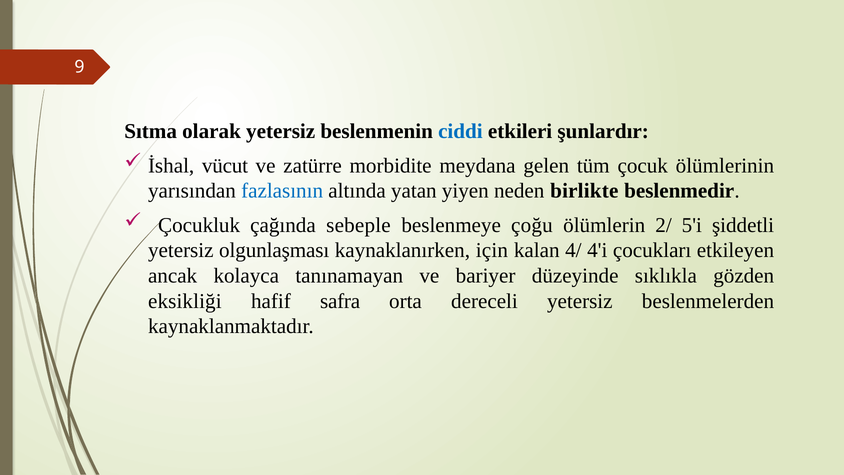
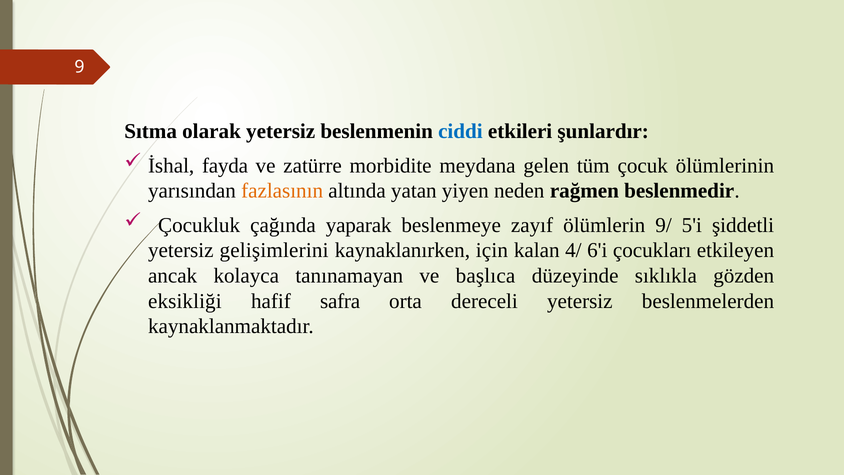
vücut: vücut -> fayda
fazlasının colour: blue -> orange
birlikte: birlikte -> rağmen
sebeple: sebeple -> yaparak
çoğu: çoğu -> zayıf
2/: 2/ -> 9/
olgunlaşması: olgunlaşması -> gelişimlerini
4'i: 4'i -> 6'i
bariyer: bariyer -> başlıca
